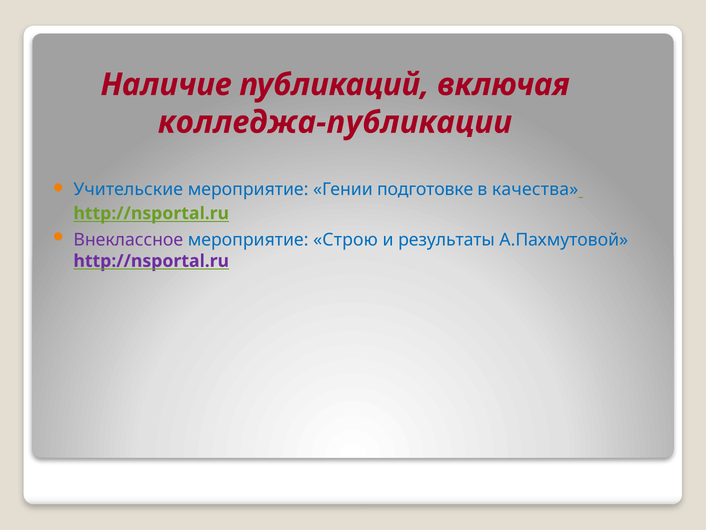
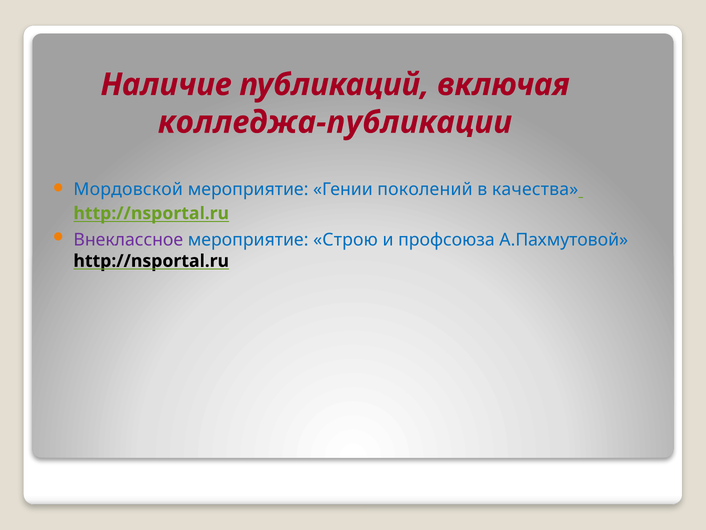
Учительские: Учительские -> Мордовской
подготовке: подготовке -> поколений
результаты: результаты -> профсоюза
http://nsportal.ru at (151, 261) colour: purple -> black
